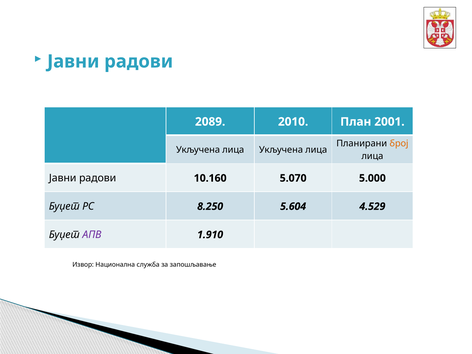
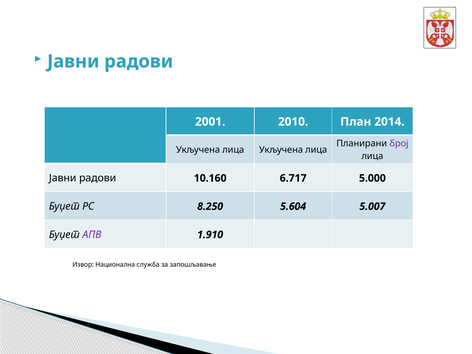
2089: 2089 -> 2001
2001: 2001 -> 2014
број colour: orange -> purple
5.070: 5.070 -> 6.717
4.529: 4.529 -> 5.007
